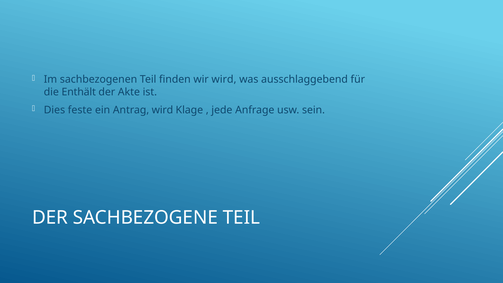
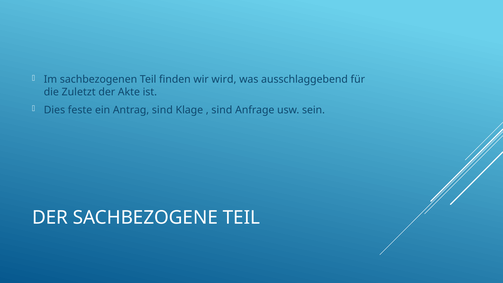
Enthält: Enthält -> Zuletzt
Antrag wird: wird -> sind
jede at (222, 110): jede -> sind
